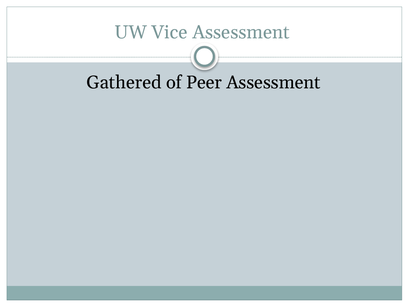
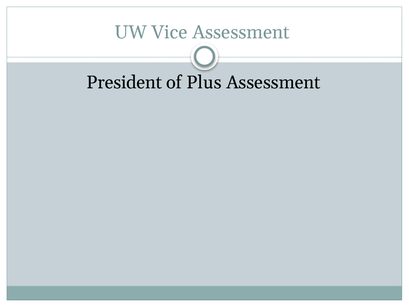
Gathered: Gathered -> President
Peer: Peer -> Plus
